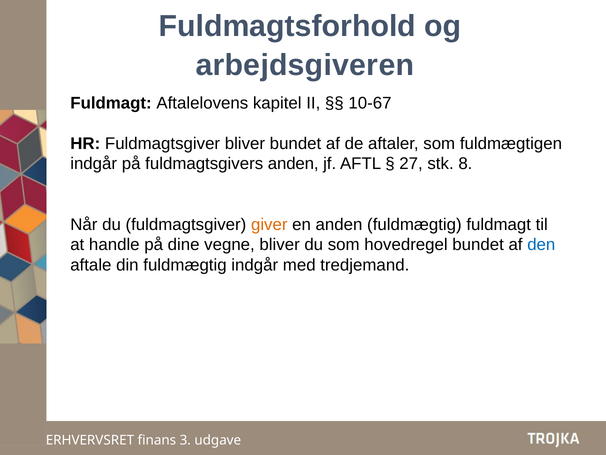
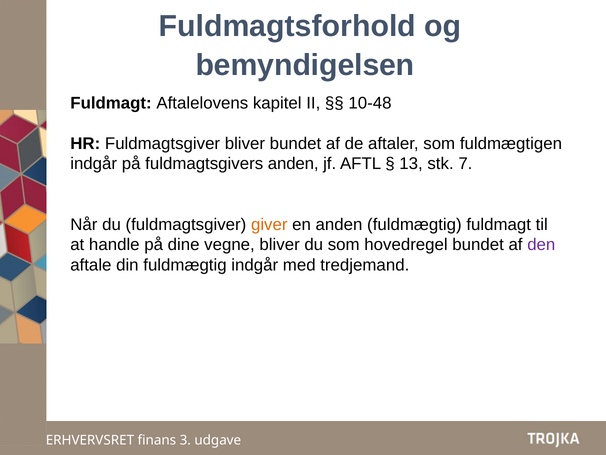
arbejdsgiveren: arbejdsgiveren -> bemyndigelsen
10-67: 10-67 -> 10-48
27: 27 -> 13
8: 8 -> 7
den colour: blue -> purple
